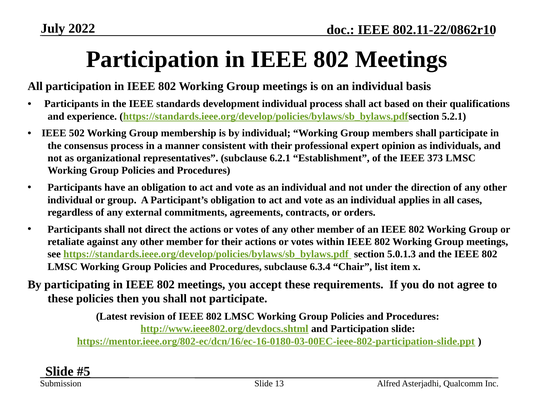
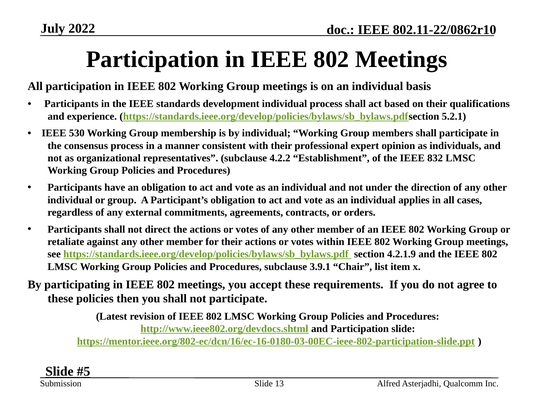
502: 502 -> 530
6.2.1: 6.2.1 -> 4.2.2
373: 373 -> 832
5.0.1.3: 5.0.1.3 -> 4.2.1.9
6.3.4: 6.3.4 -> 3.9.1
